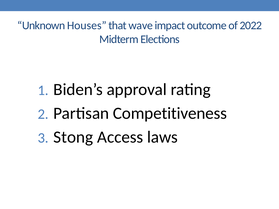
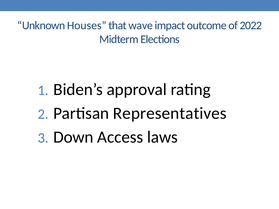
Competitiveness: Competitiveness -> Representatives
Stong: Stong -> Down
